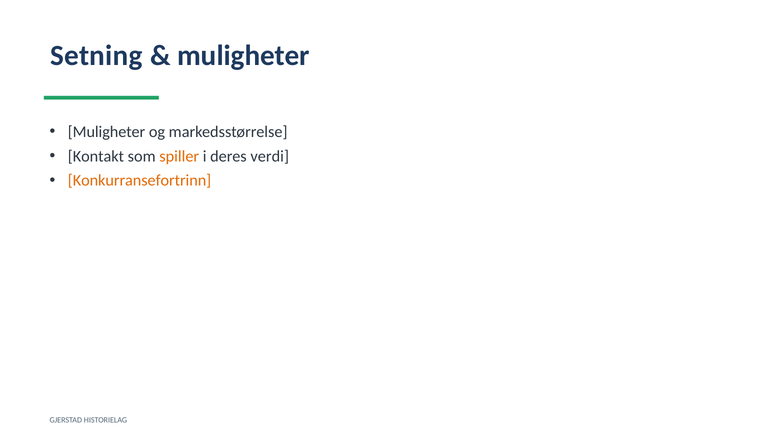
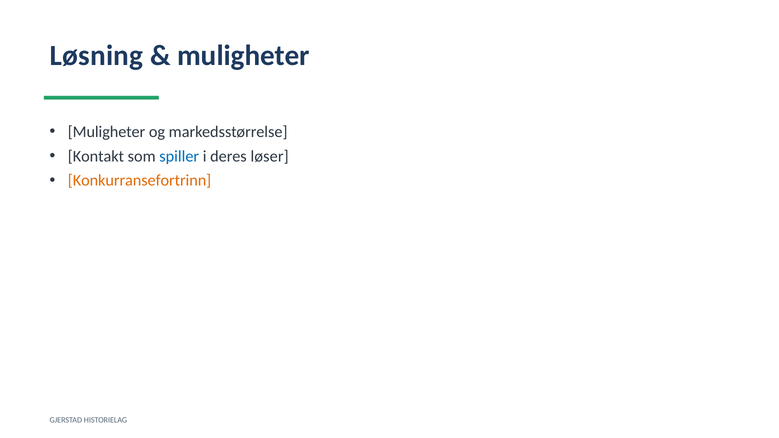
Setning: Setning -> Løsning
spiller colour: orange -> blue
verdi: verdi -> løser
